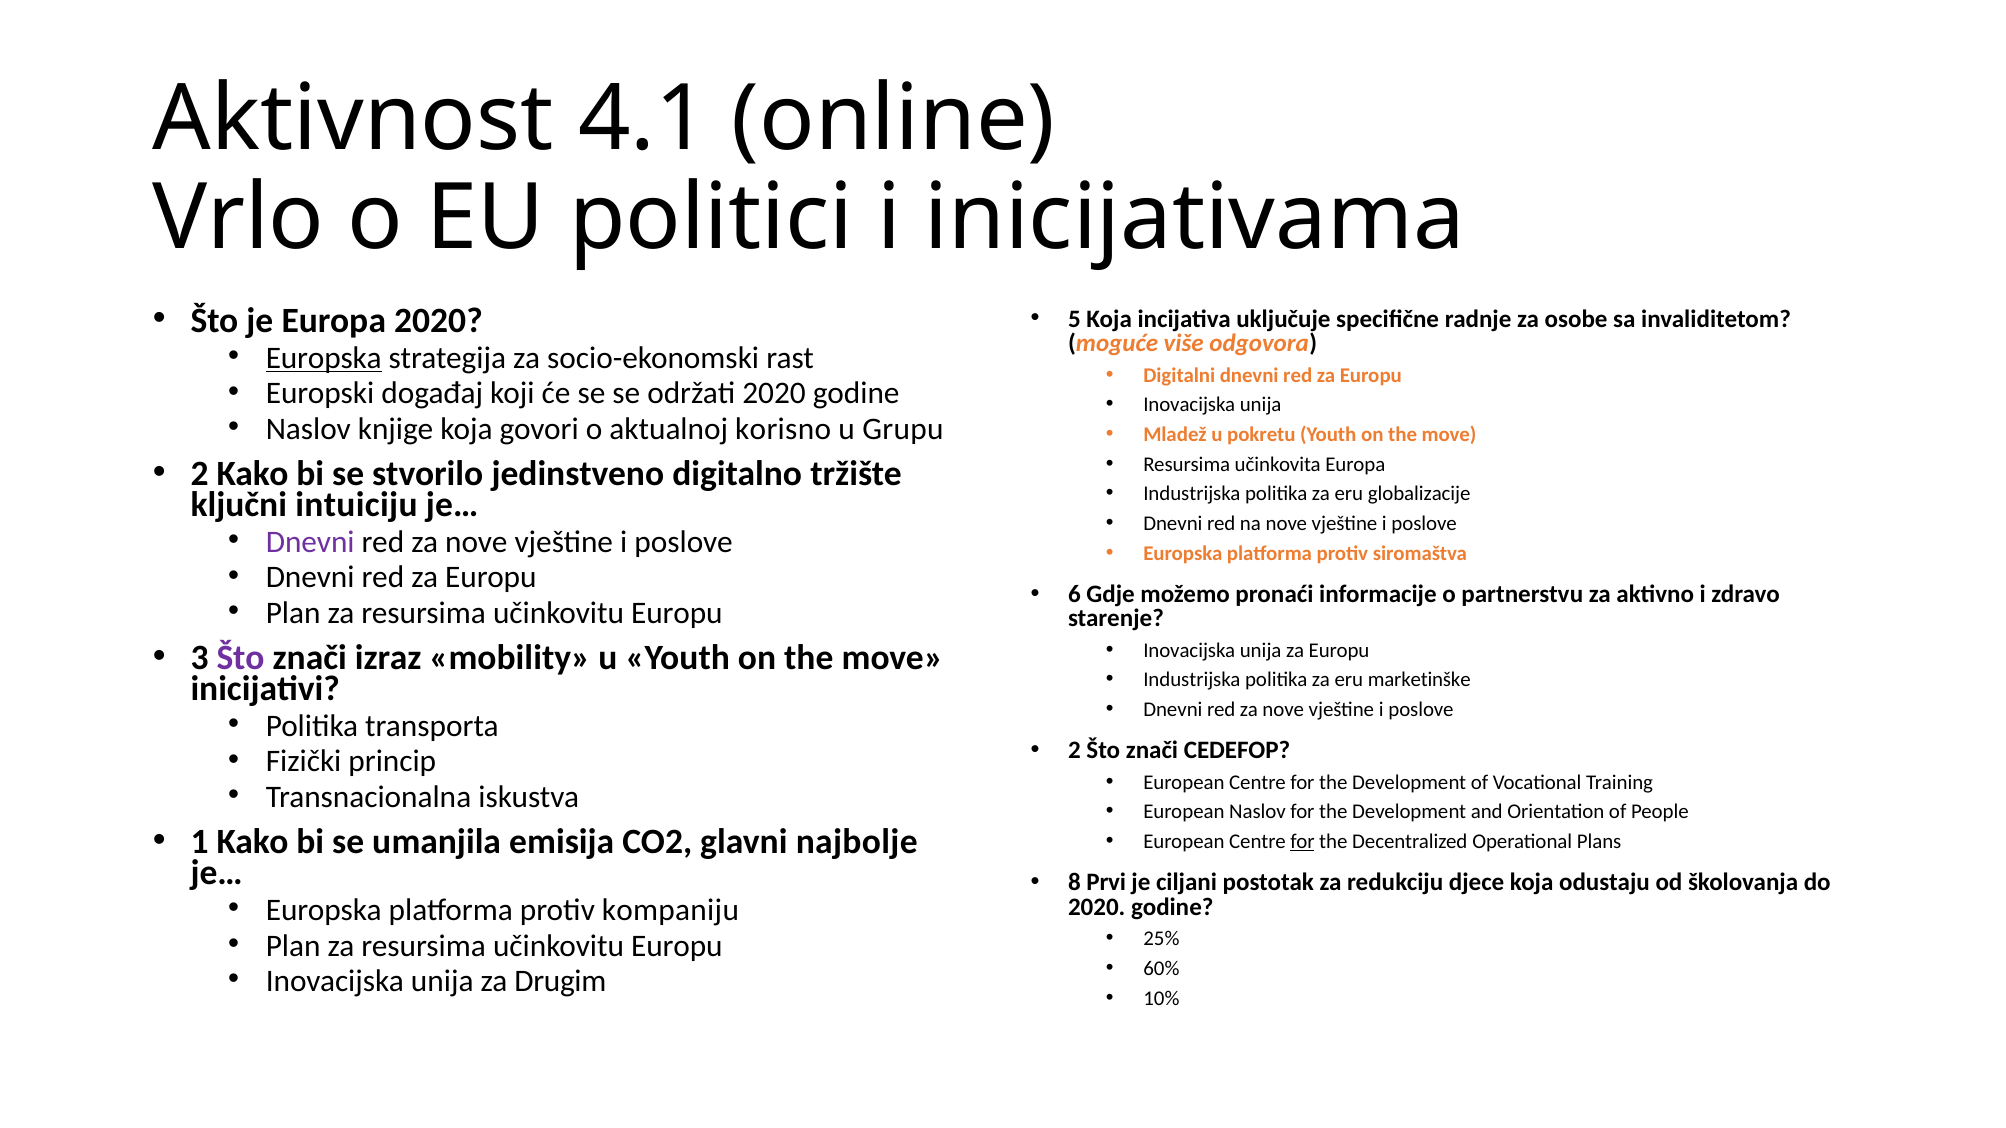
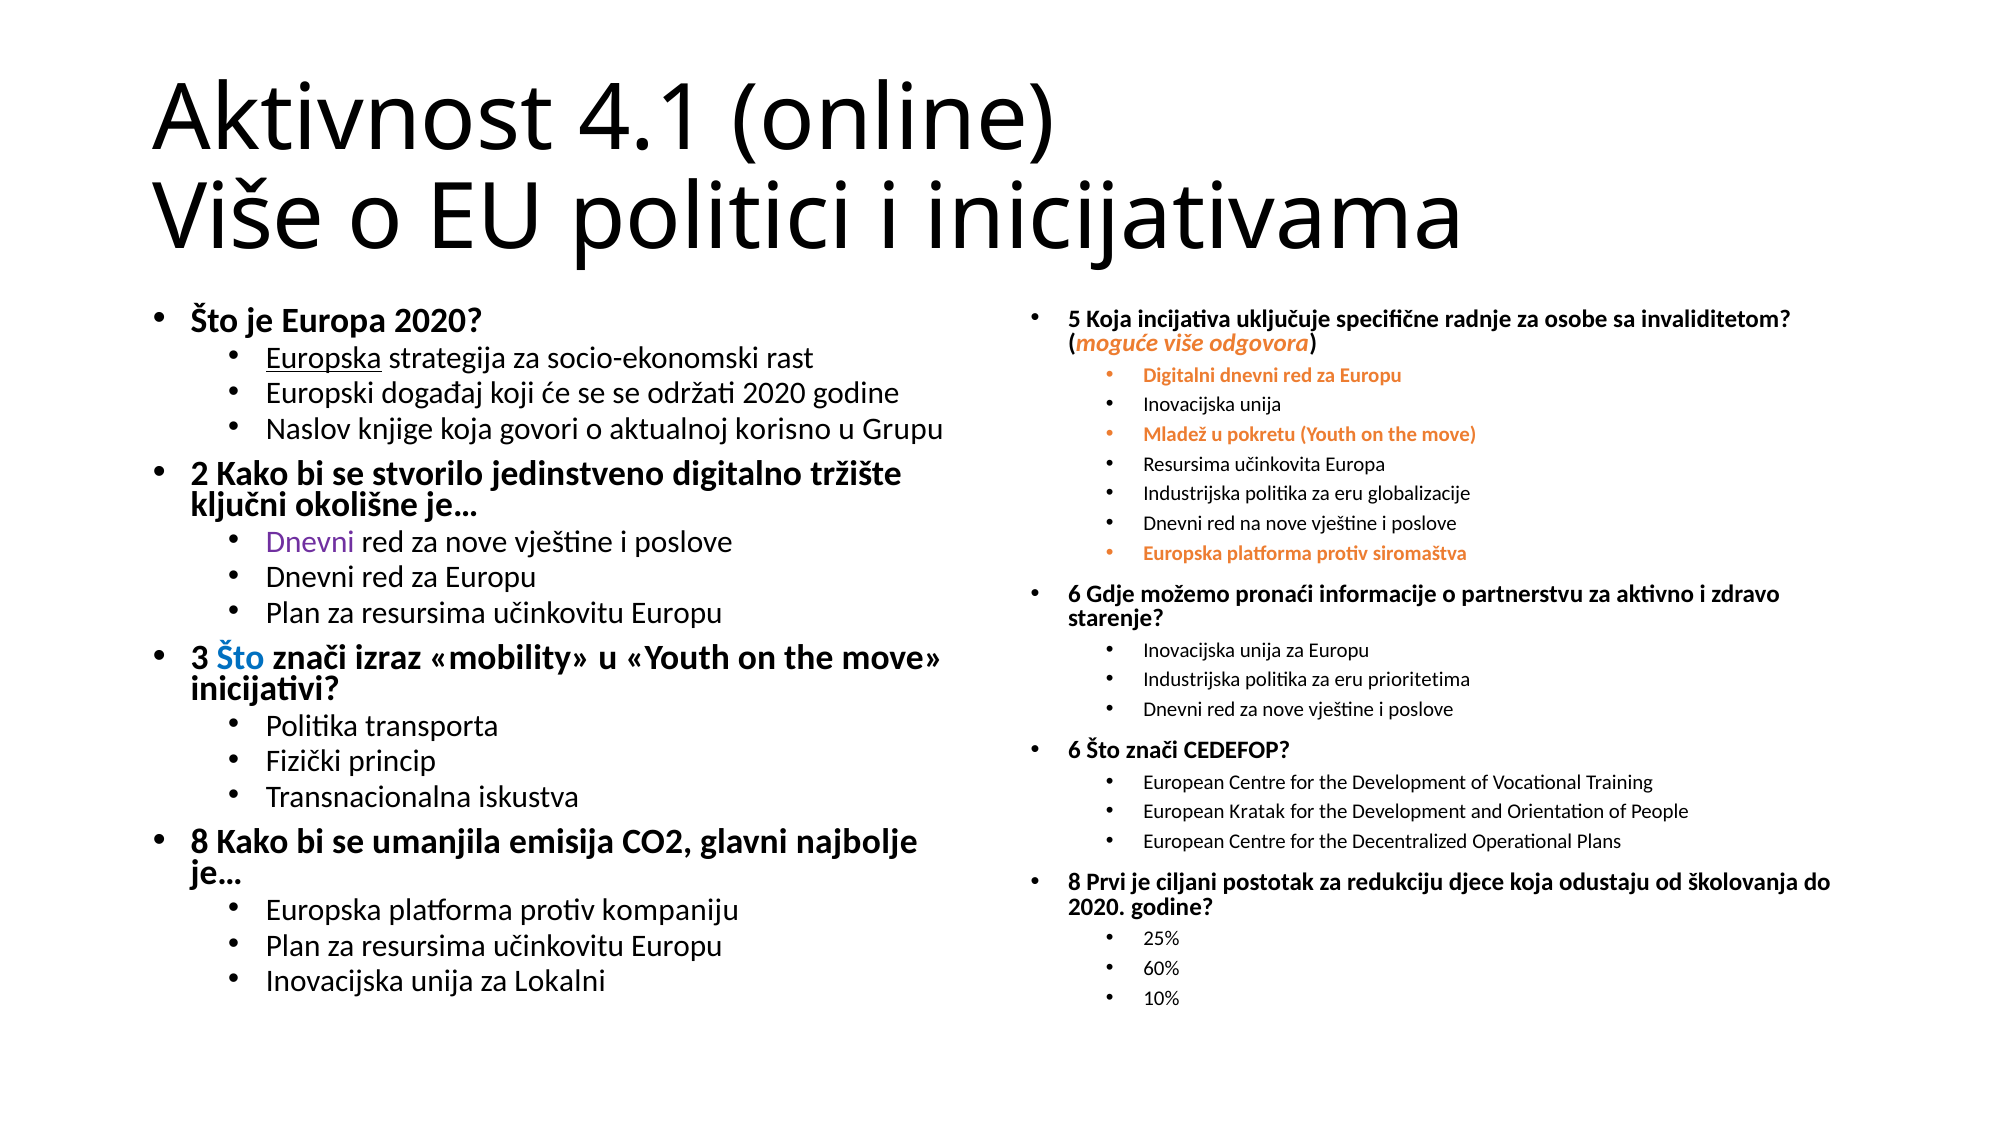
Vrlo at (238, 218): Vrlo -> Više
intuiciju: intuiciju -> okolišne
Što at (241, 658) colour: purple -> blue
marketinške: marketinške -> prioritetima
2 at (1075, 751): 2 -> 6
European Naslov: Naslov -> Kratak
1 at (200, 843): 1 -> 8
for at (1302, 842) underline: present -> none
Drugim: Drugim -> Lokalni
